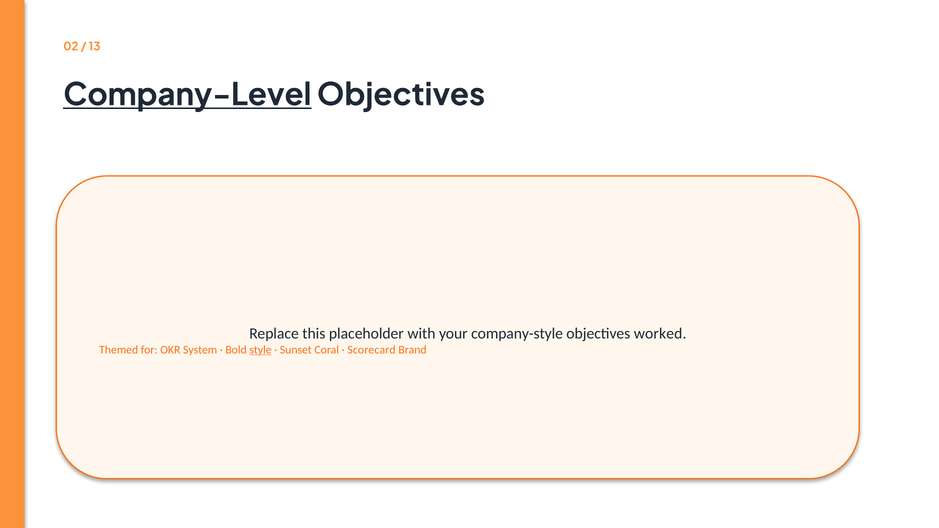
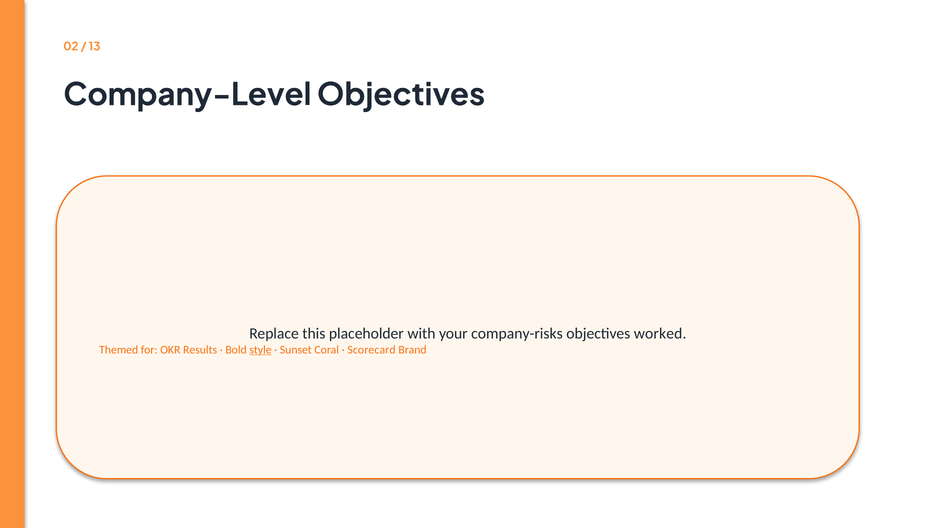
Company-Level underline: present -> none
company-style: company-style -> company-risks
System: System -> Results
